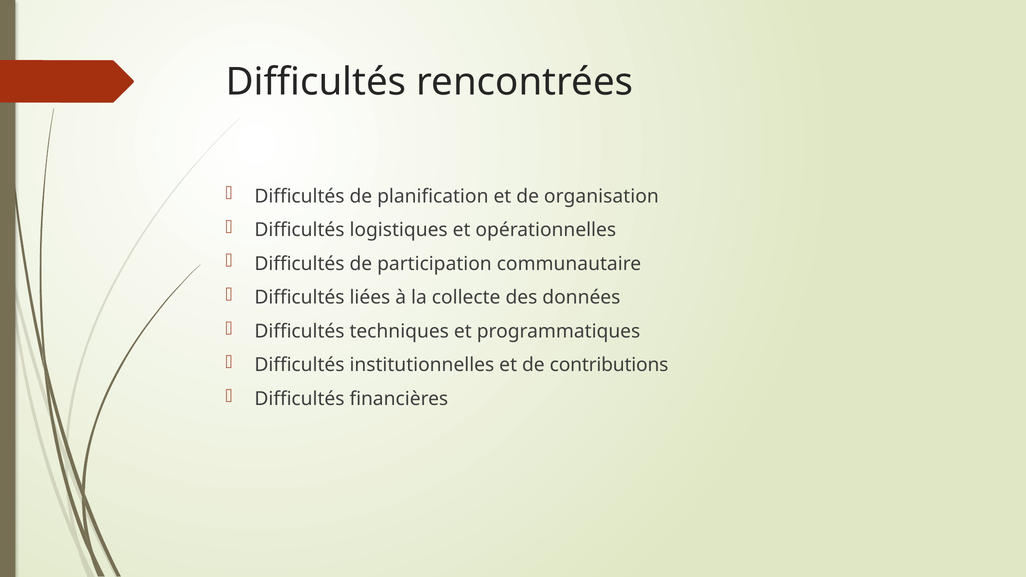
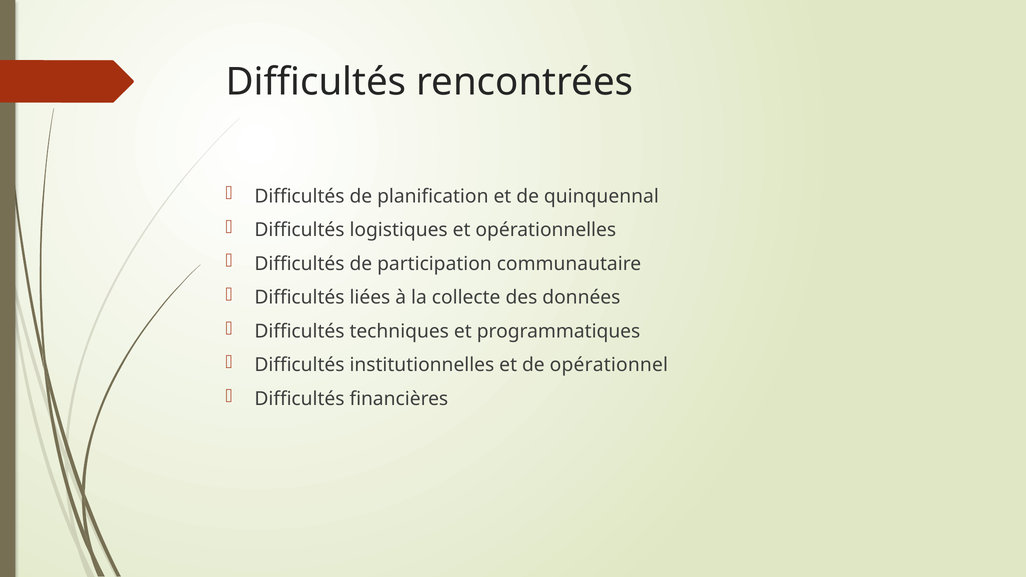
organisation: organisation -> quinquennal
contributions: contributions -> opérationnel
